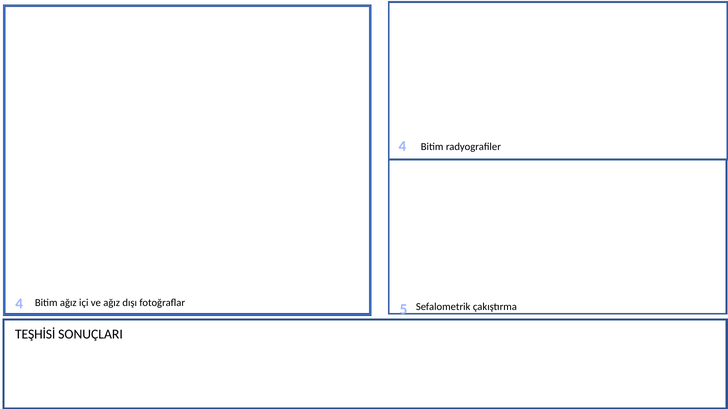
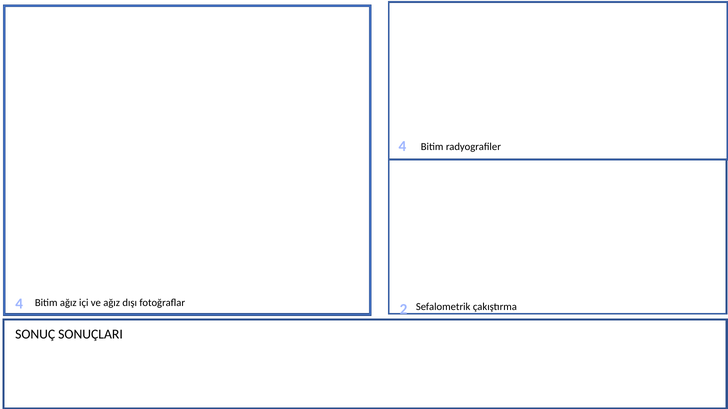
5: 5 -> 2
TEŞHİSİ: TEŞHİSİ -> SONUÇ
